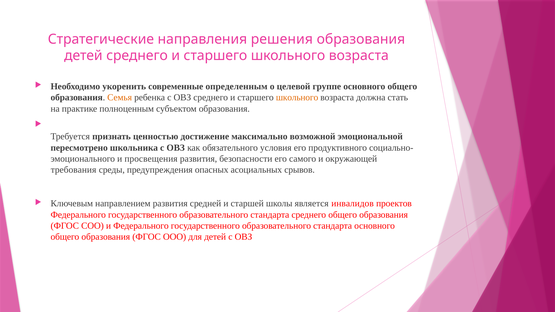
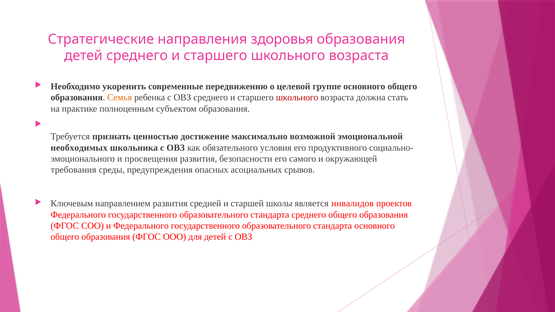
решения: решения -> здоровья
определенным: определенным -> передвижению
школьного at (297, 98) colour: orange -> red
пересмотрено: пересмотрено -> необходимых
